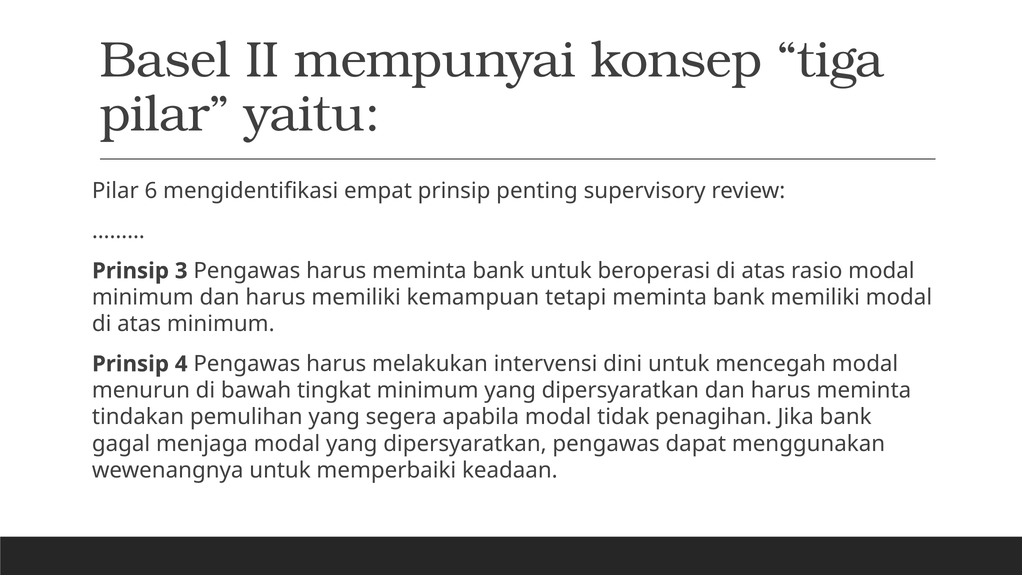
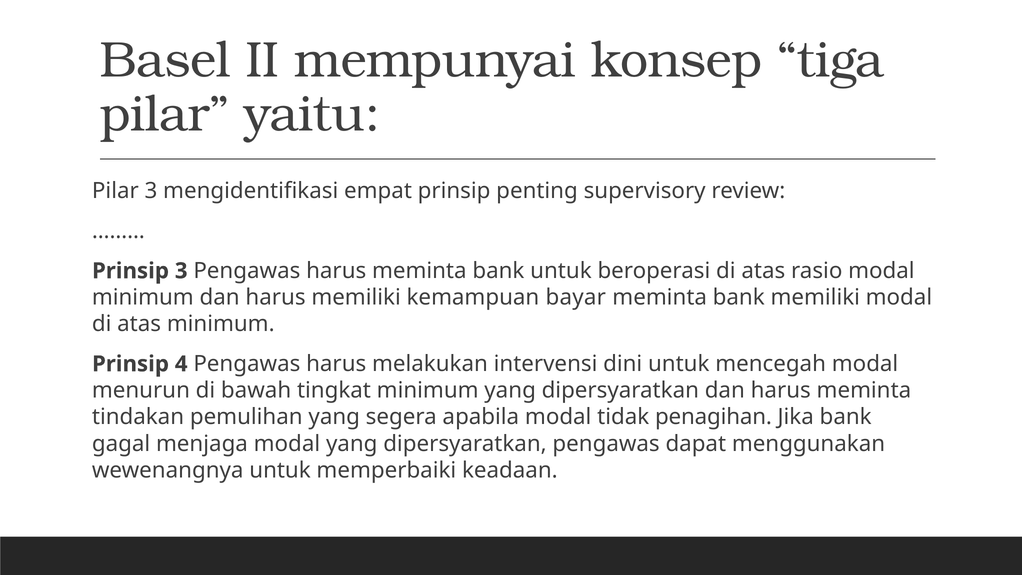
Pilar 6: 6 -> 3
tetapi: tetapi -> bayar
